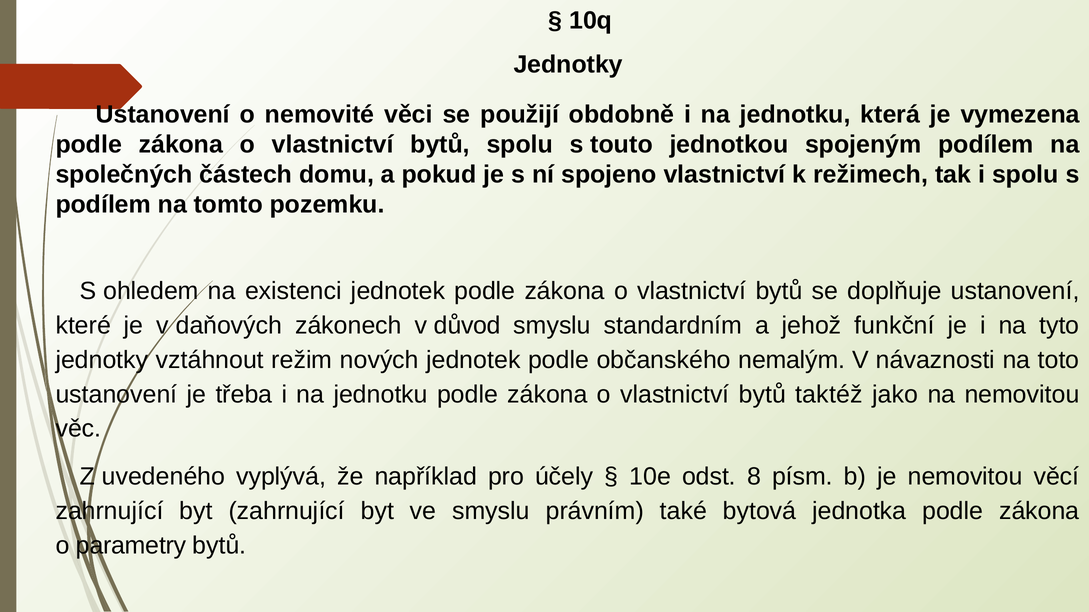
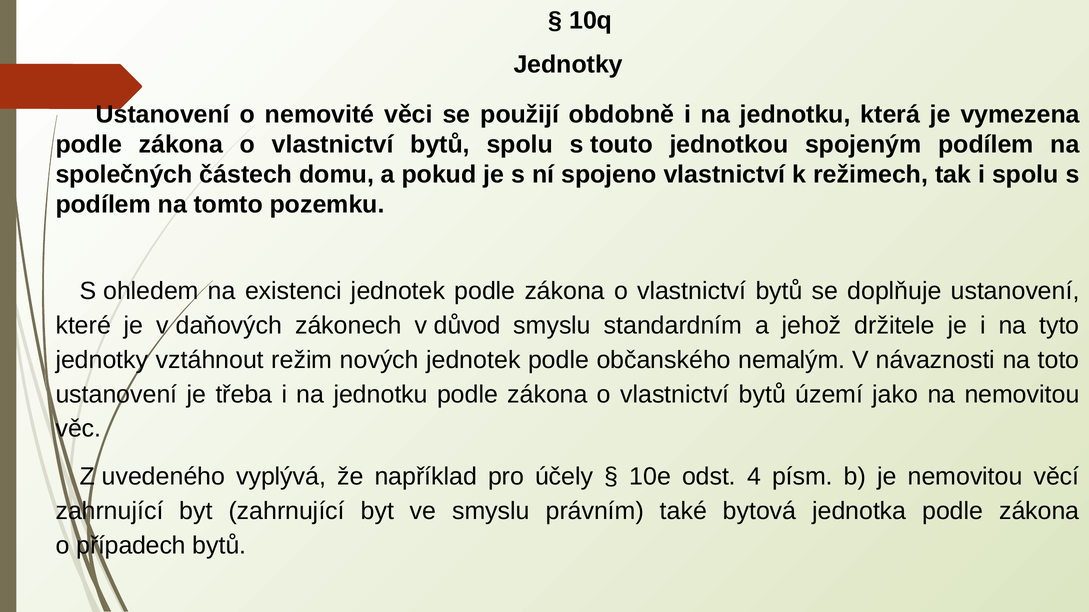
funkční: funkční -> držitele
taktéž: taktéž -> území
8: 8 -> 4
parametry: parametry -> případech
